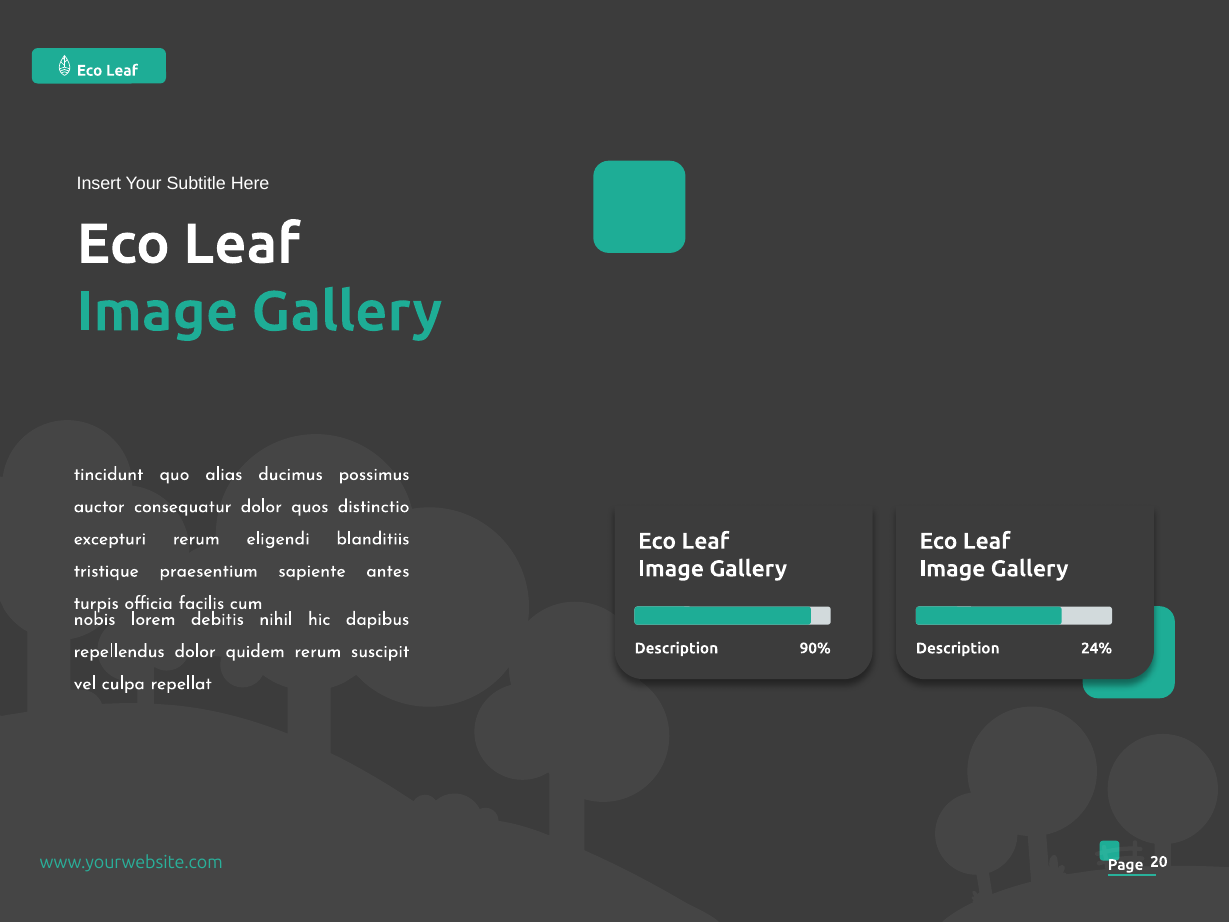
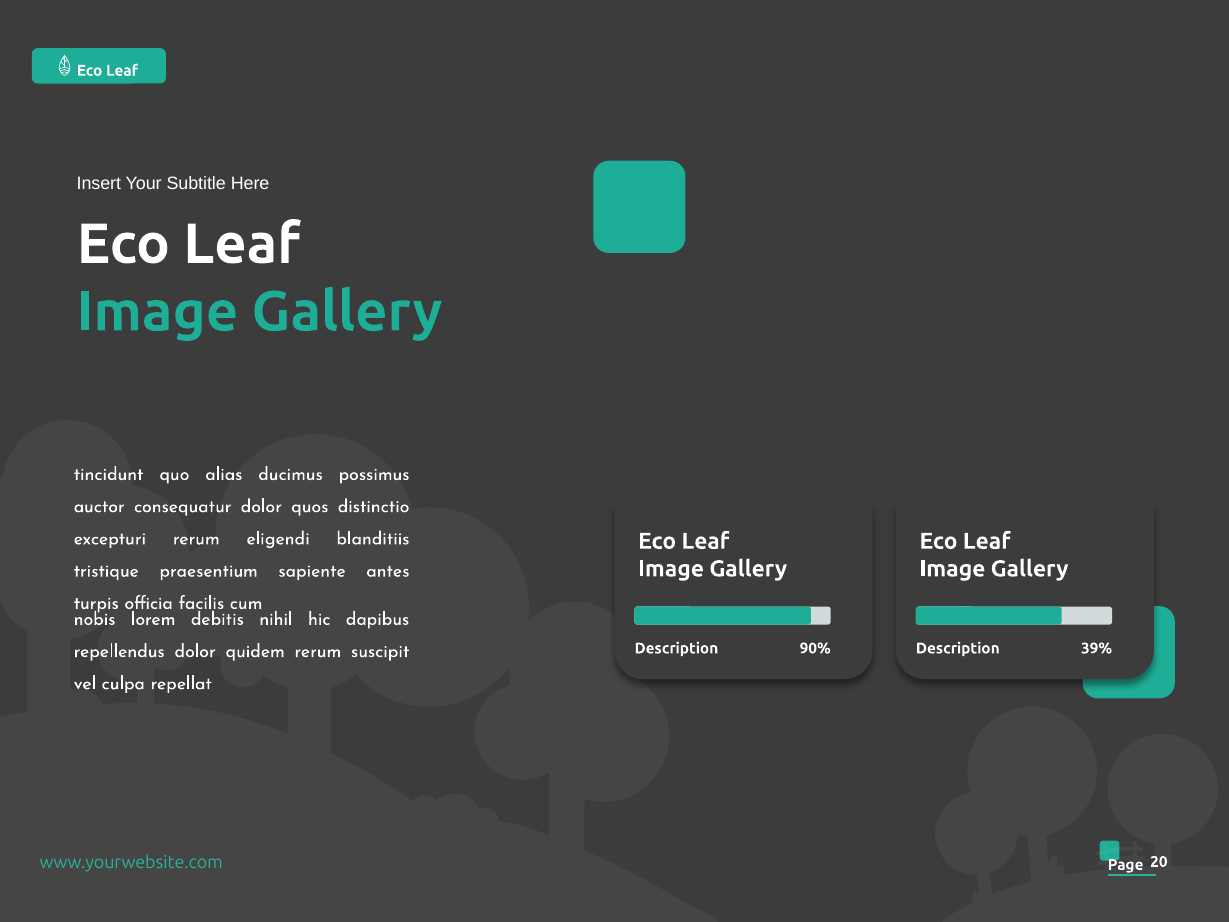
24%: 24% -> 39%
